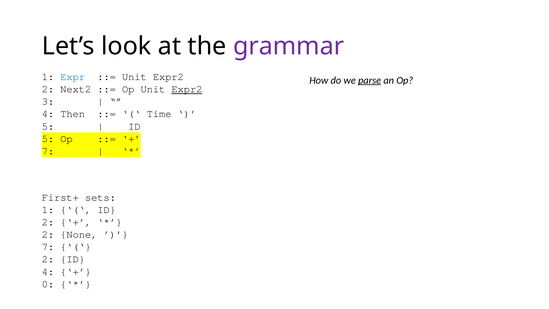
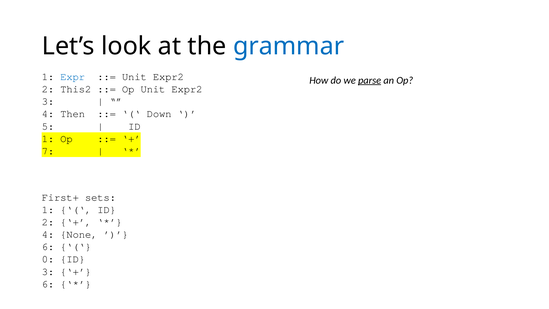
grammar colour: purple -> blue
Next2: Next2 -> This2
Expr2 at (187, 89) underline: present -> none
Time: Time -> Down
5 at (48, 139): 5 -> 1
2 at (48, 234): 2 -> 4
7 at (48, 247): 7 -> 6
2 at (48, 259): 2 -> 0
4 at (48, 271): 4 -> 3
0 at (48, 284): 0 -> 6
